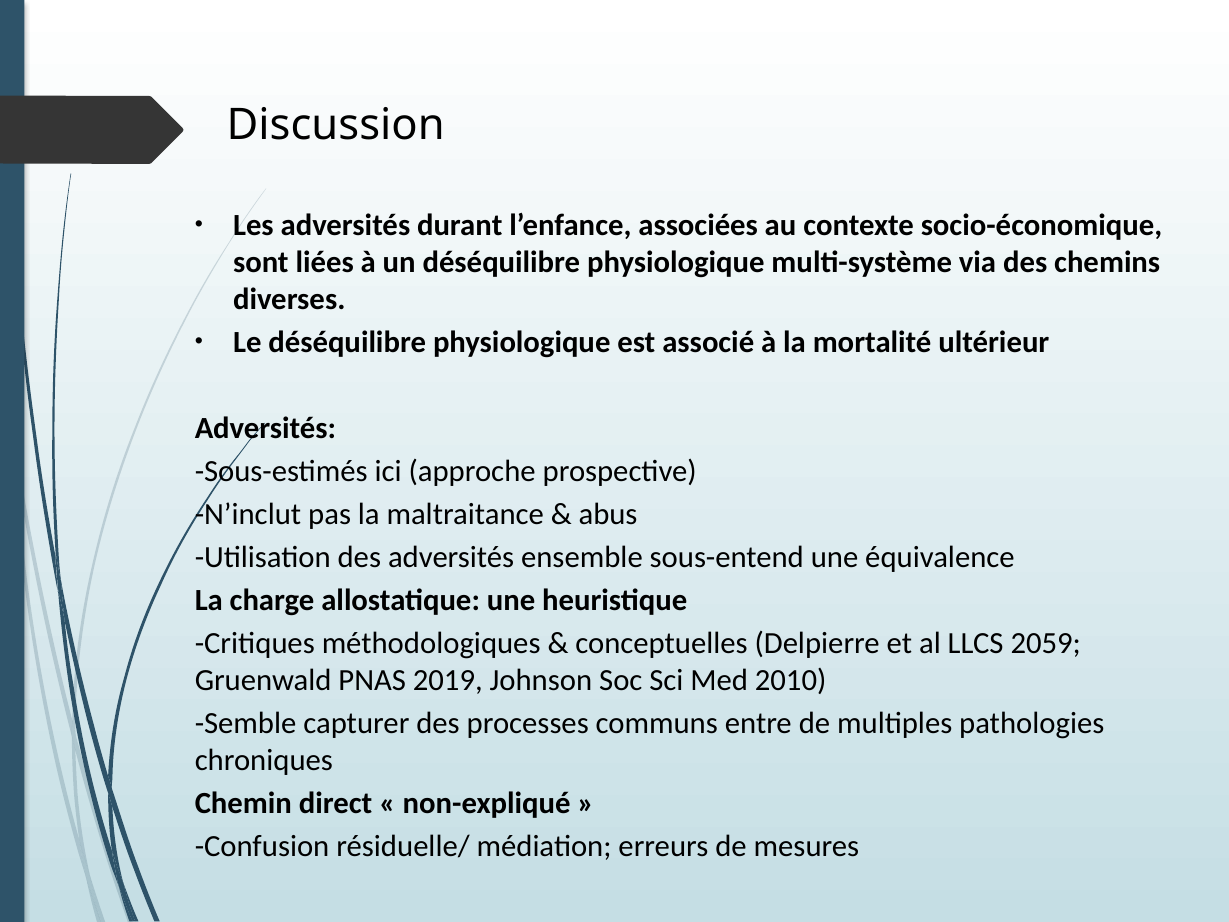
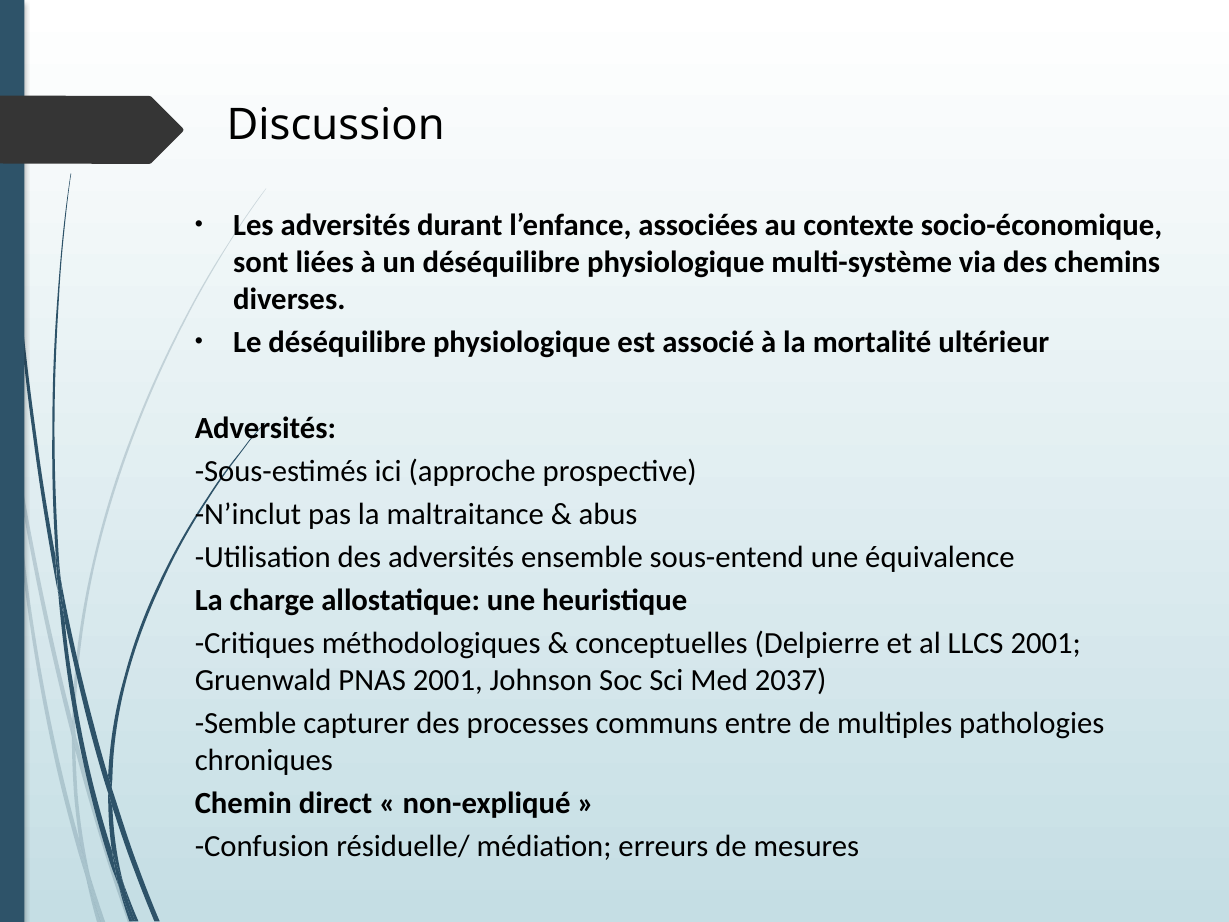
LLCS 2059: 2059 -> 2001
PNAS 2019: 2019 -> 2001
2010: 2010 -> 2037
